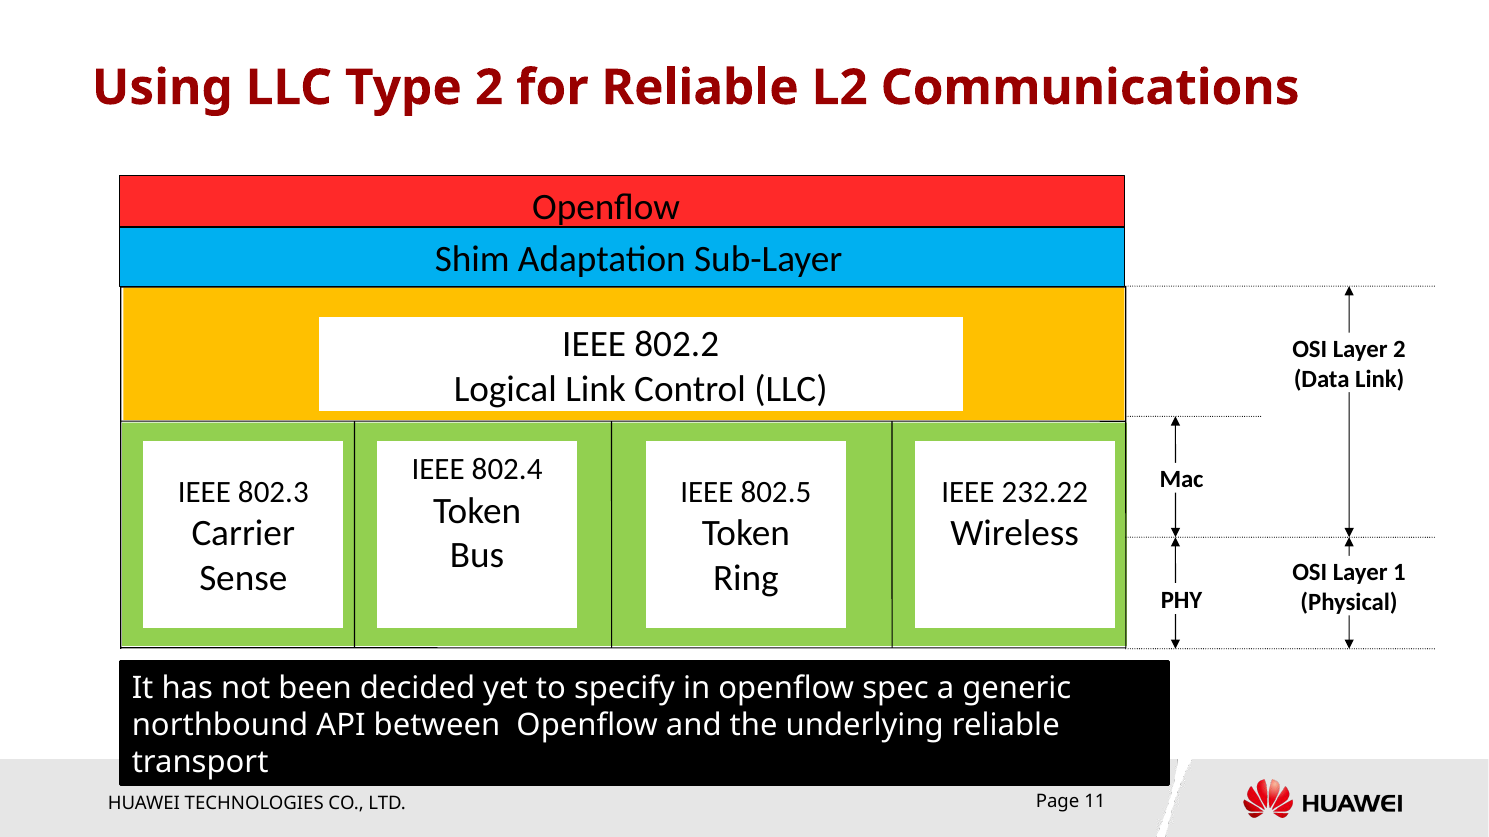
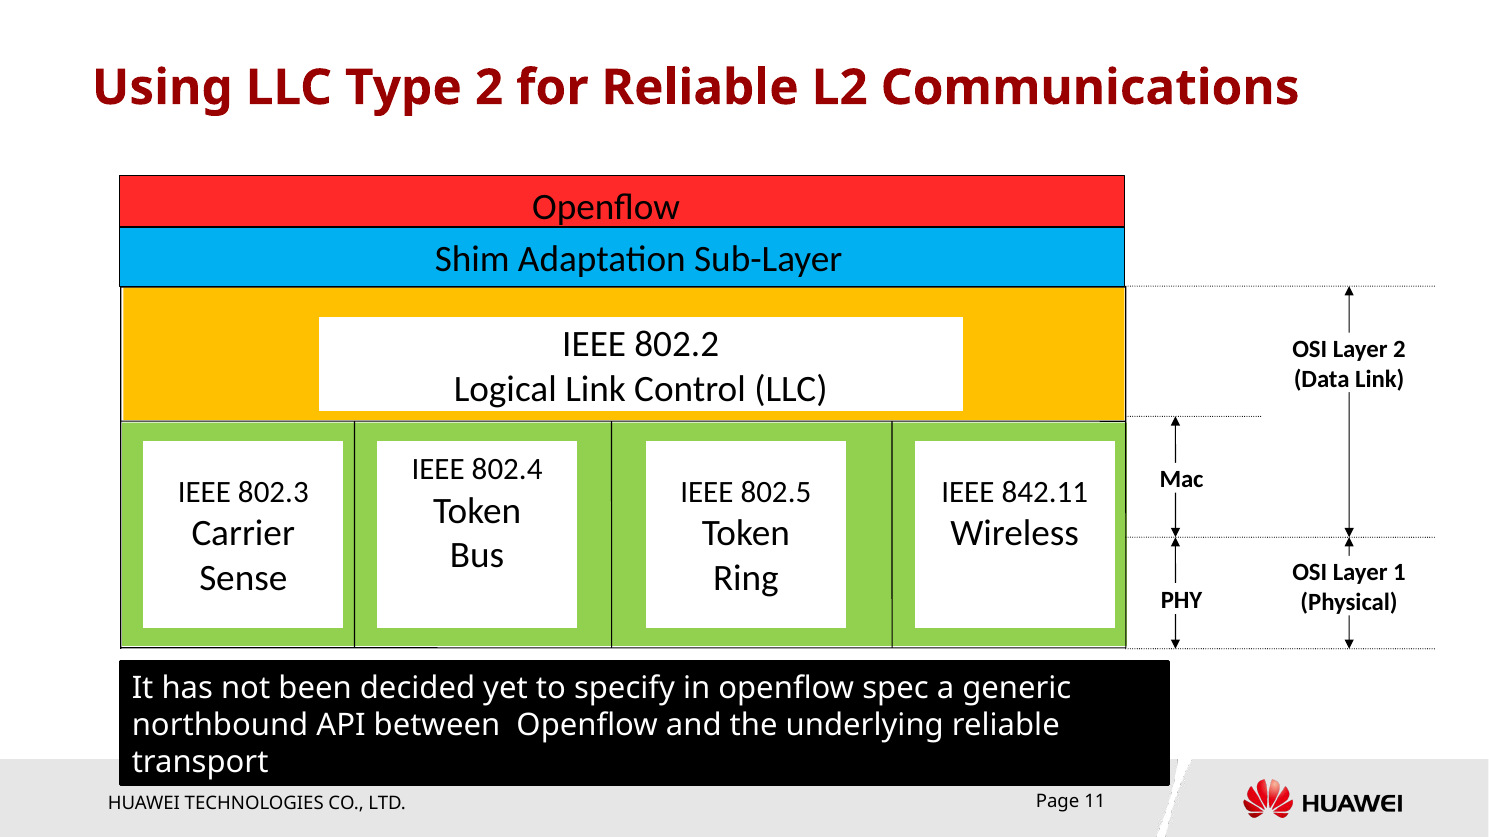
232.22: 232.22 -> 842.11
